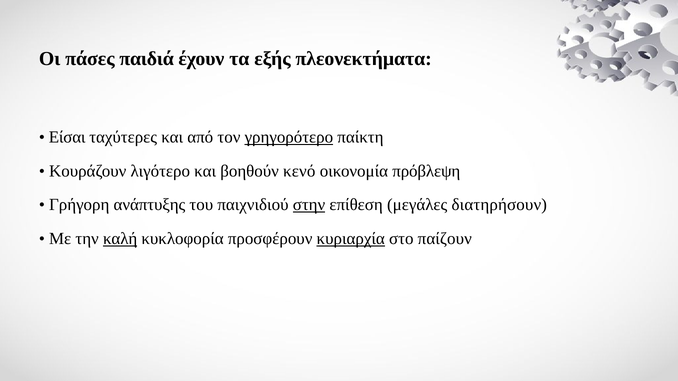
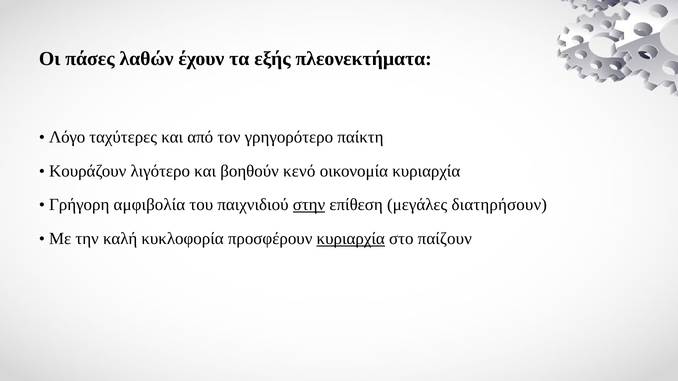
παιδιά: παιδιά -> λαθών
Είσαι: Είσαι -> Λόγο
γρηγορότερο underline: present -> none
οικονομία πρόβλεψη: πρόβλεψη -> κυριαρχία
ανάπτυξης: ανάπτυξης -> αμφιβολία
καλή underline: present -> none
